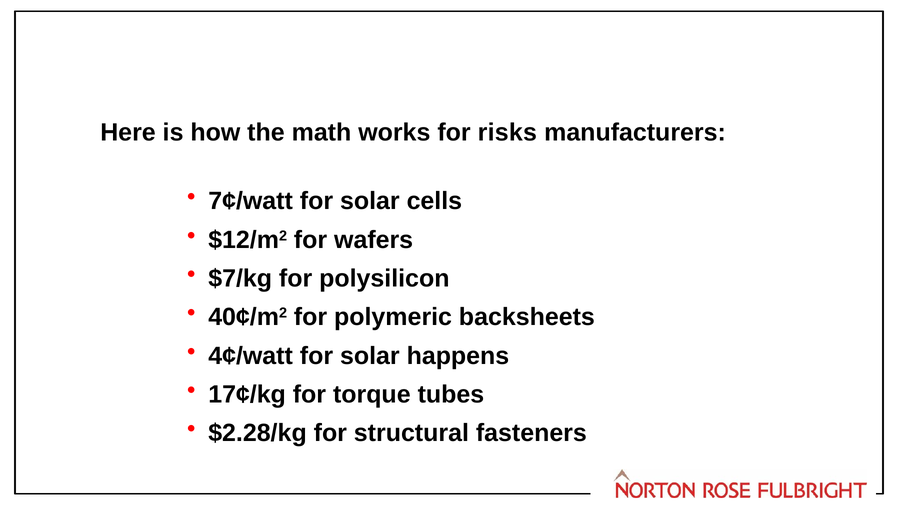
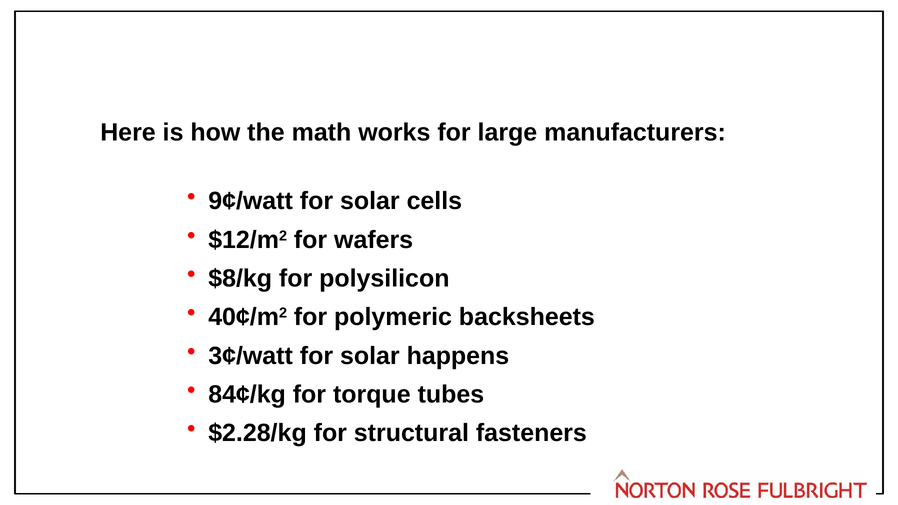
risks: risks -> large
7¢/watt: 7¢/watt -> 9¢/watt
$7/kg: $7/kg -> $8/kg
4¢/watt: 4¢/watt -> 3¢/watt
17¢/kg: 17¢/kg -> 84¢/kg
